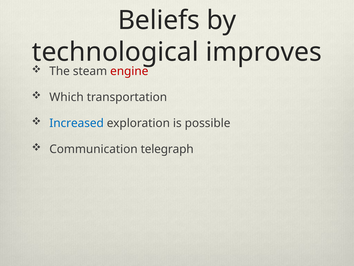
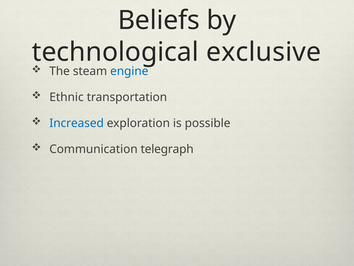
improves: improves -> exclusive
engine colour: red -> blue
Which: Which -> Ethnic
